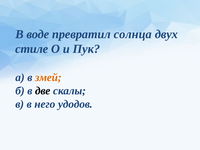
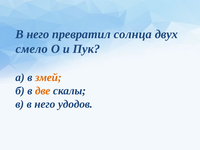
воде at (38, 34): воде -> него
стиле: стиле -> смело
две colour: black -> orange
